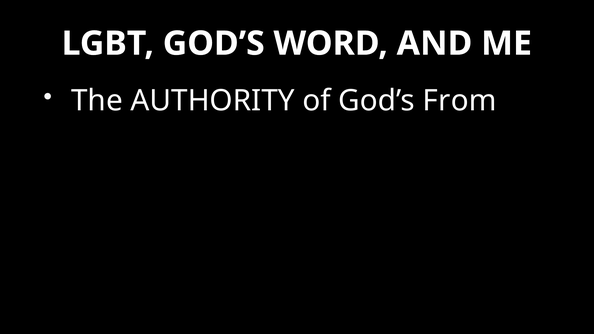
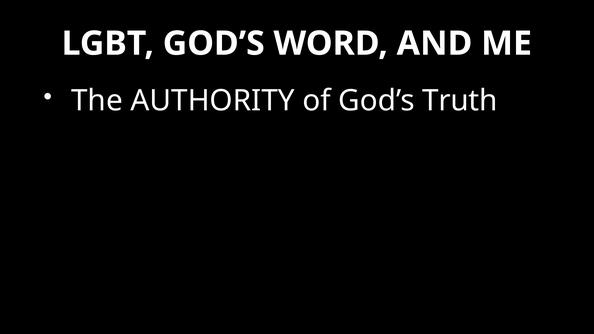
From: From -> Truth
